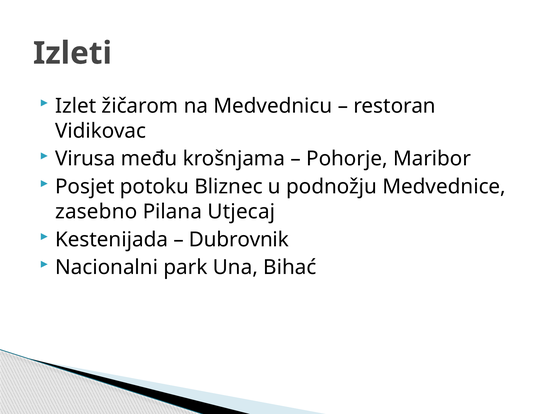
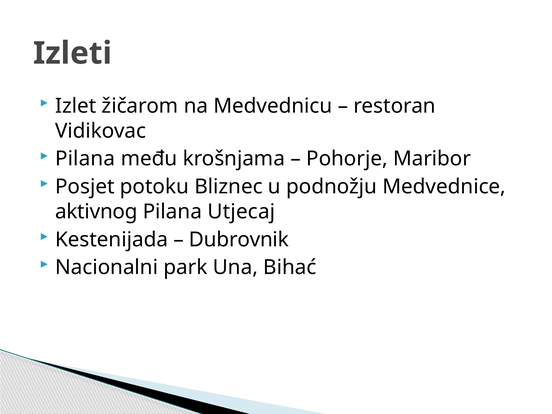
Virusa at (85, 159): Virusa -> Pilana
zasebno: zasebno -> aktivnog
